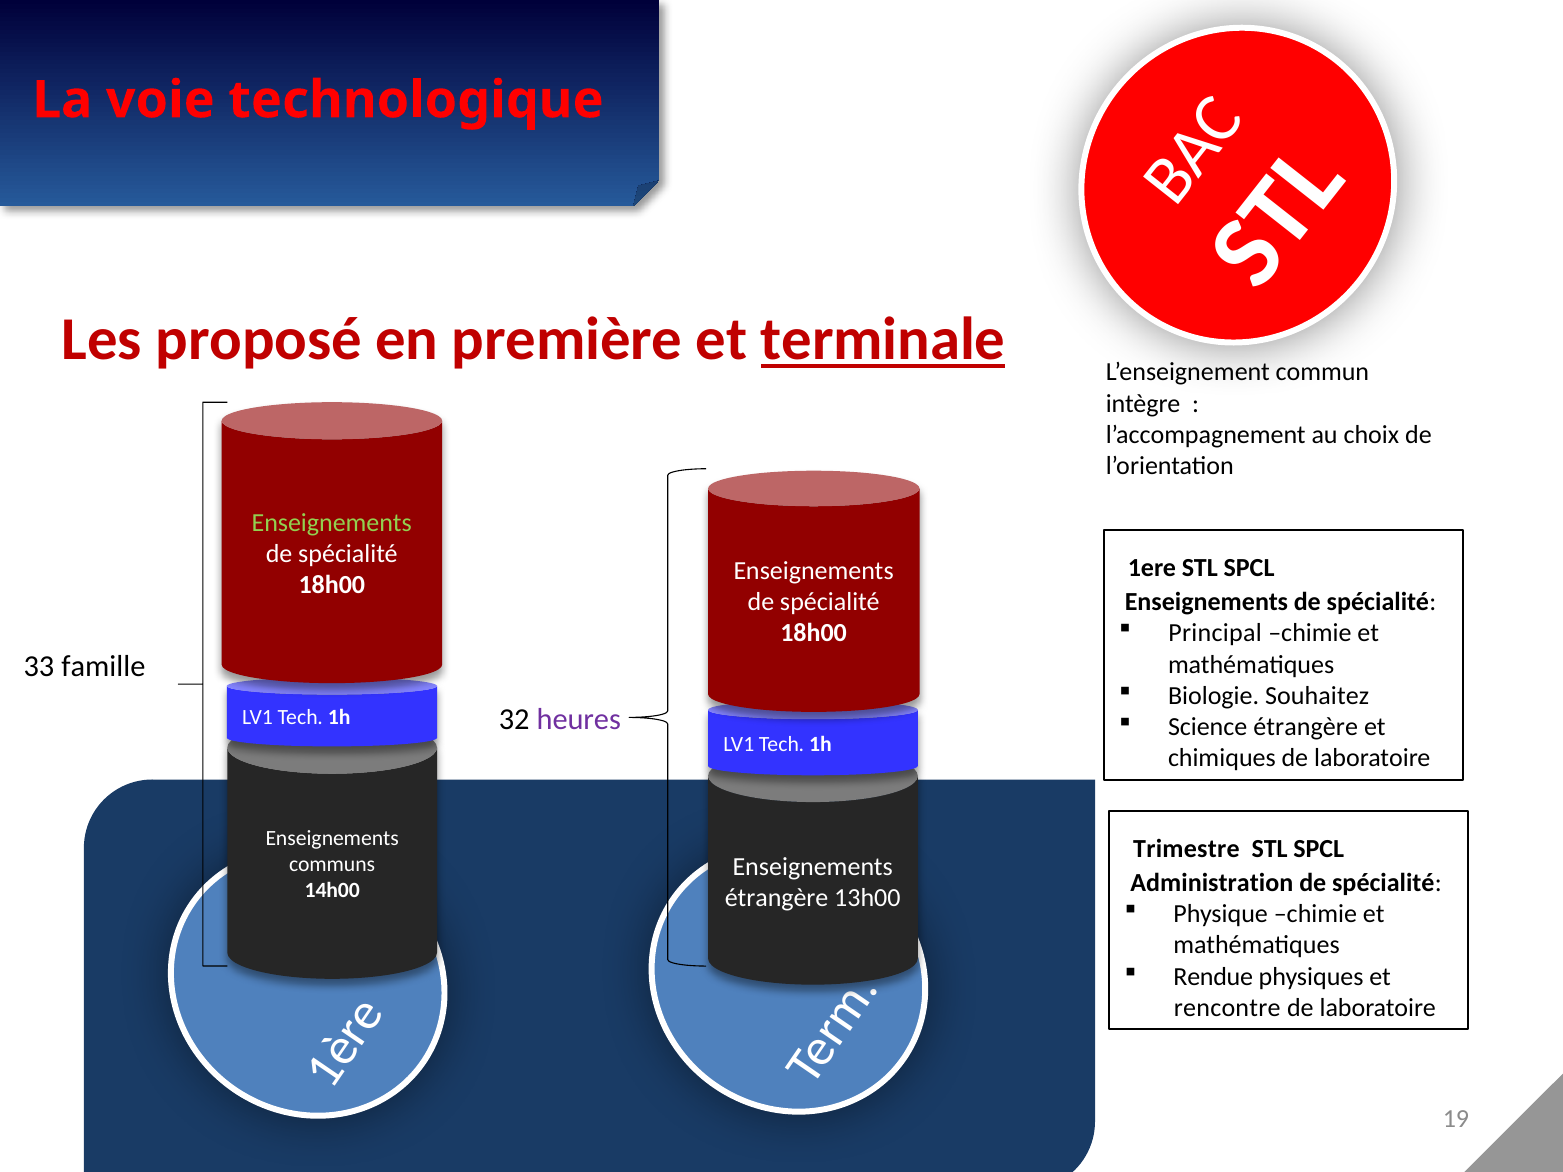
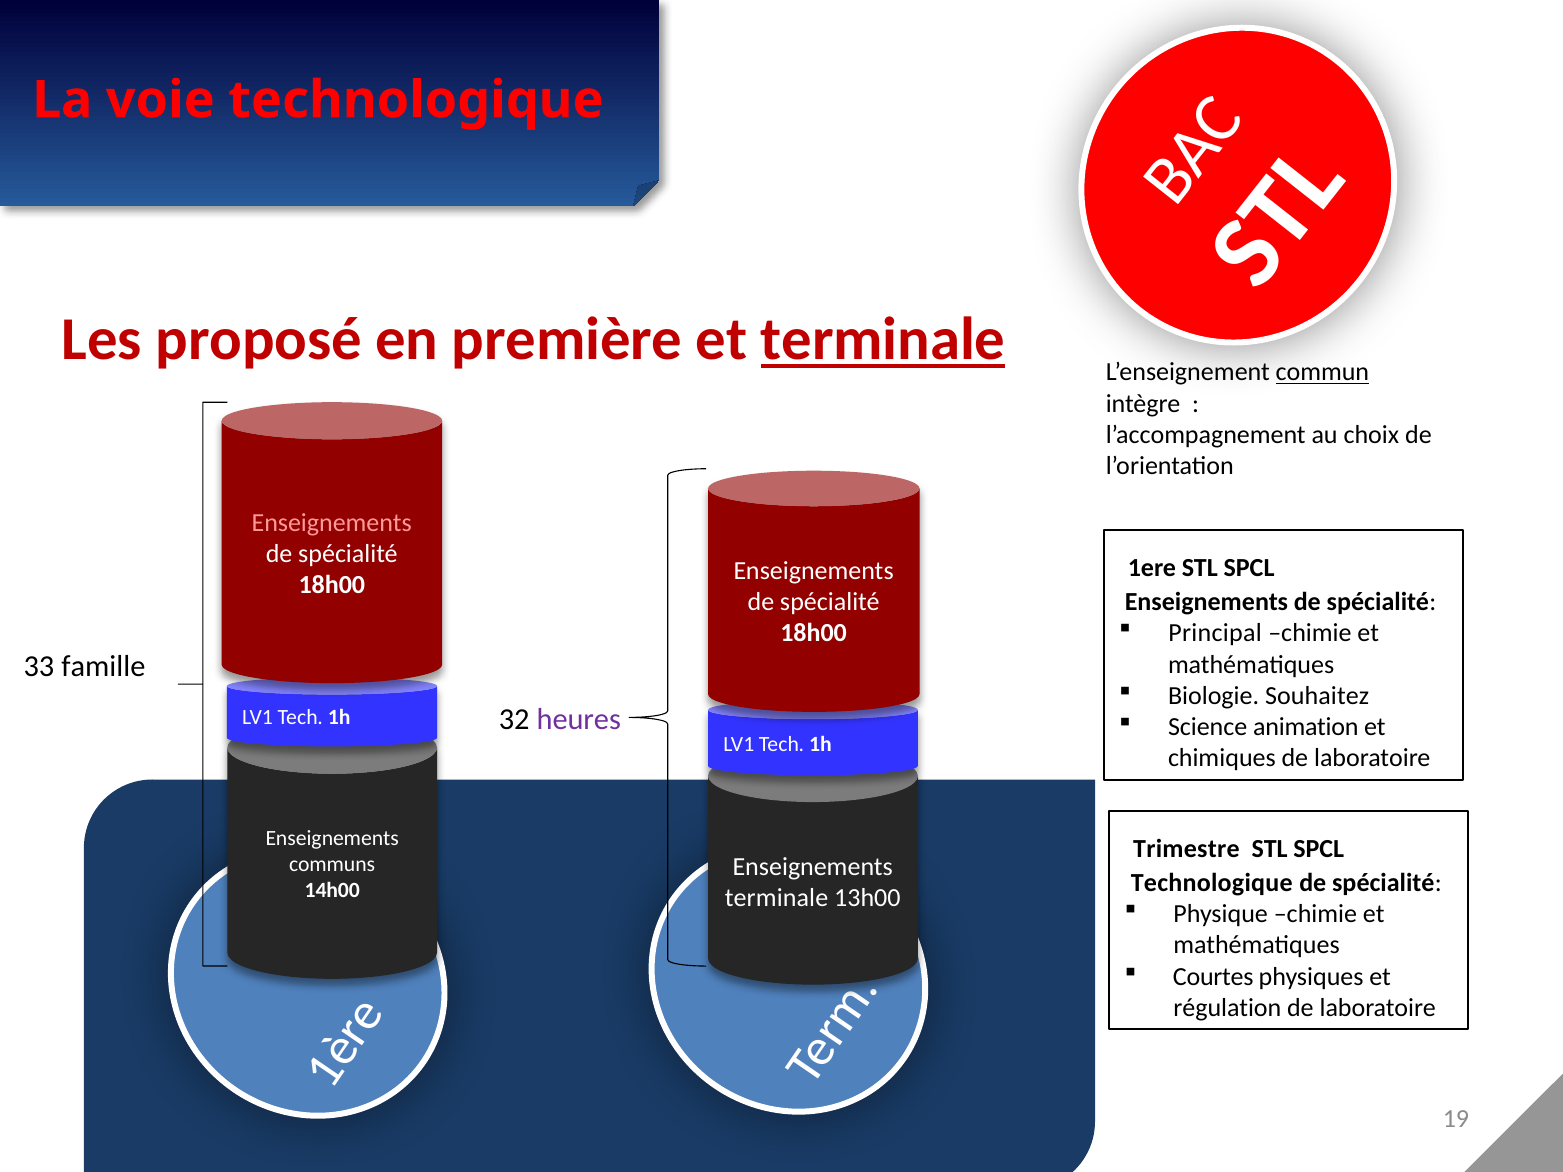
commun underline: none -> present
Enseignements at (332, 523) colour: light green -> pink
Science étrangère: étrangère -> animation
Administration at (1212, 883): Administration -> Technologique
étrangère at (777, 898): étrangère -> terminale
Rendue: Rendue -> Courtes
rencontre: rencontre -> régulation
